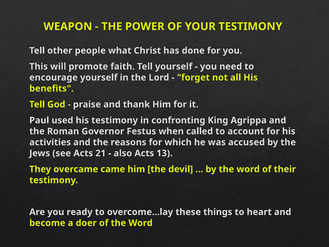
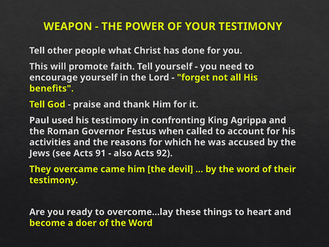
21: 21 -> 91
13: 13 -> 92
